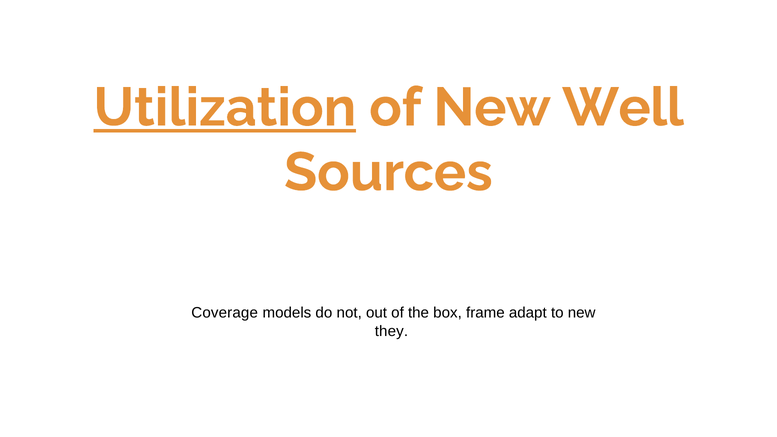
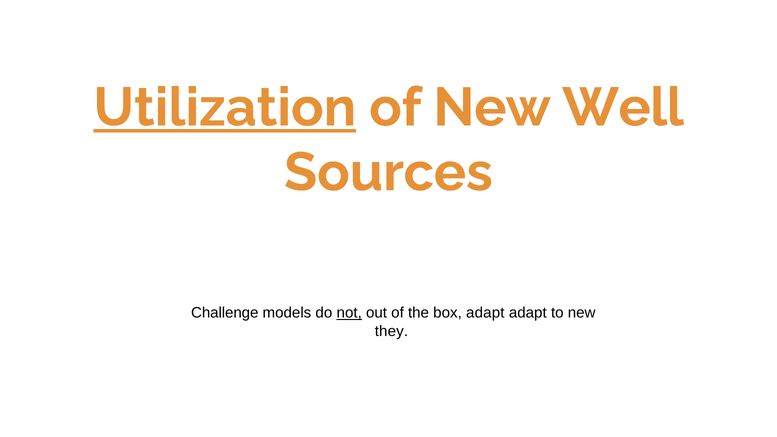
Coverage: Coverage -> Challenge
not underline: none -> present
box frame: frame -> adapt
